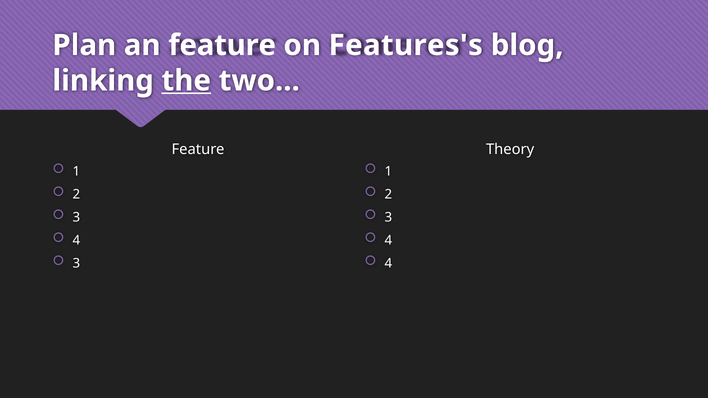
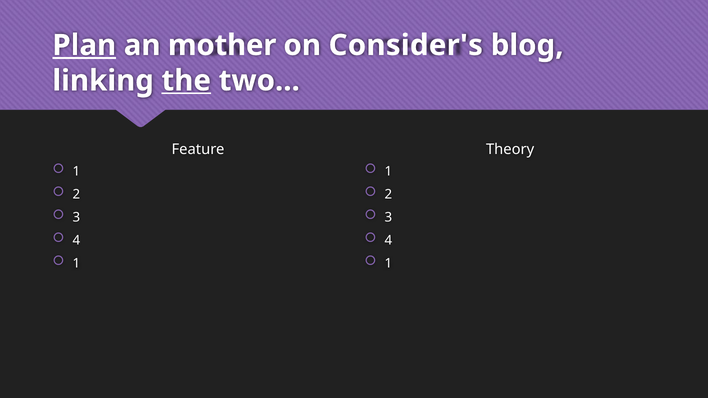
Plan underline: none -> present
an feature: feature -> mother
Features's: Features's -> Consider's
3 at (76, 263): 3 -> 1
4 at (388, 263): 4 -> 1
